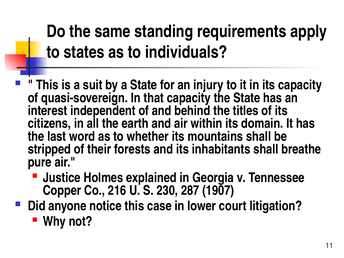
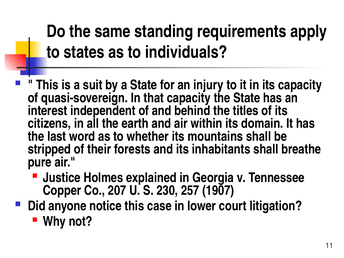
216: 216 -> 207
287: 287 -> 257
